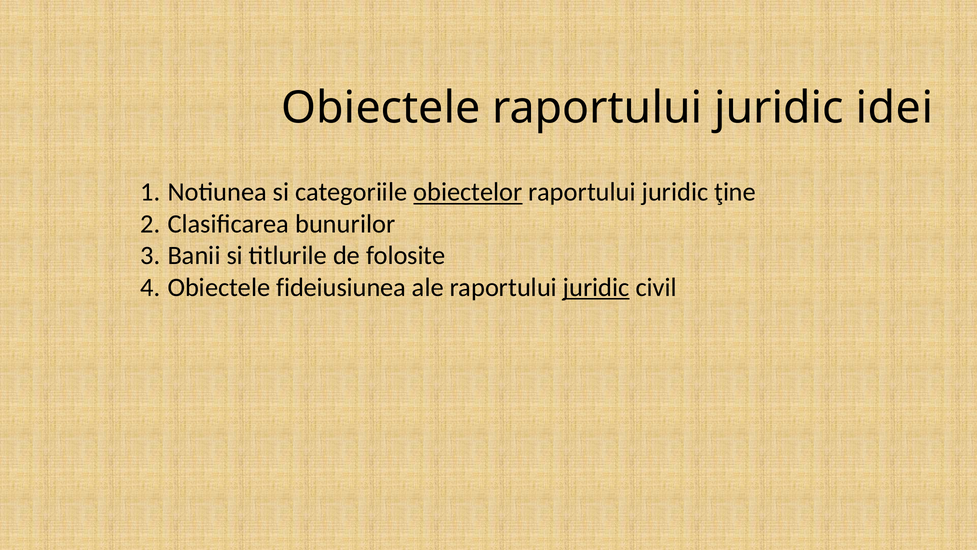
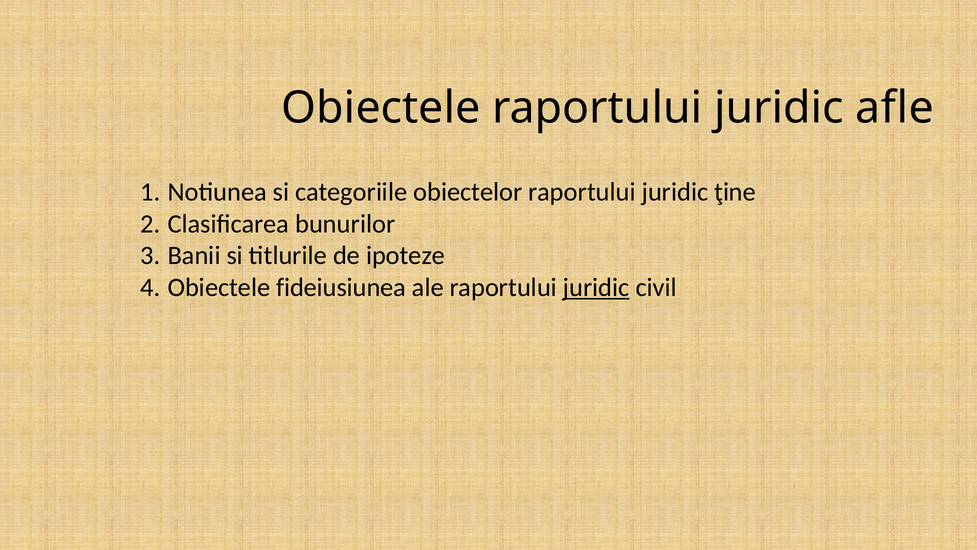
idei: idei -> afle
obiectelor underline: present -> none
folosite: folosite -> ipoteze
